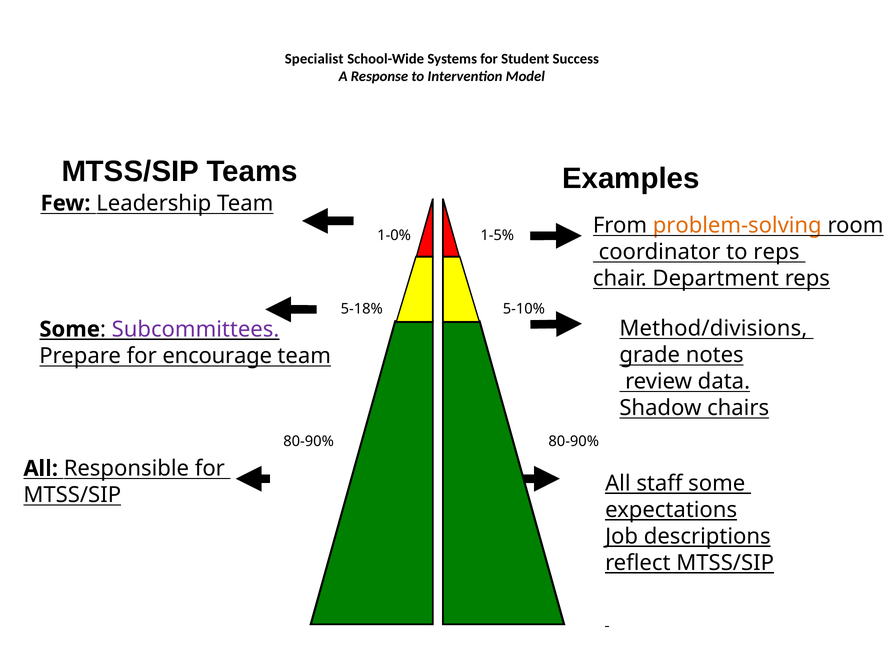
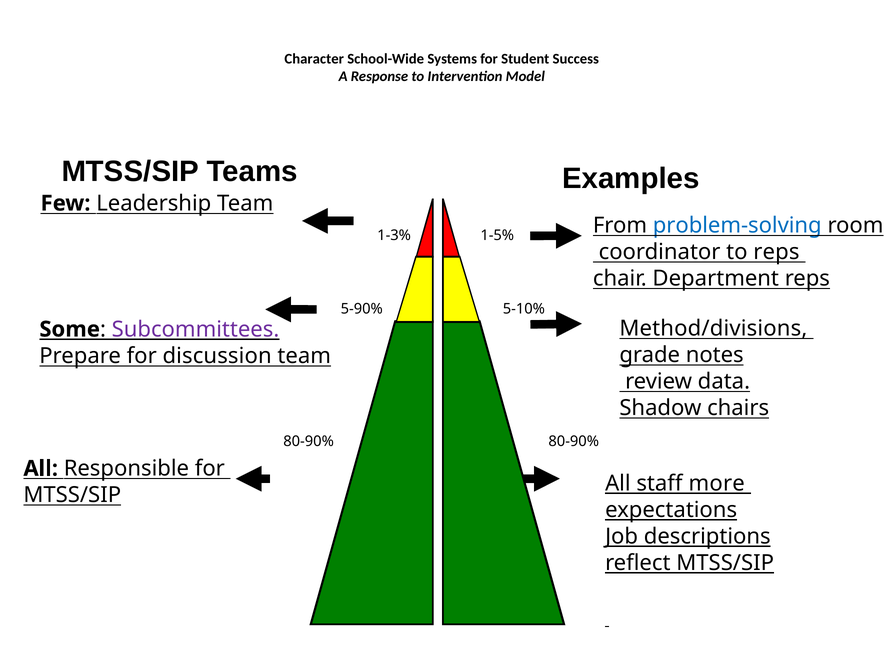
Specialist: Specialist -> Character
problem-solving colour: orange -> blue
1-0%: 1-0% -> 1-3%
5-18%: 5-18% -> 5-90%
encourage: encourage -> discussion
staff some: some -> more
